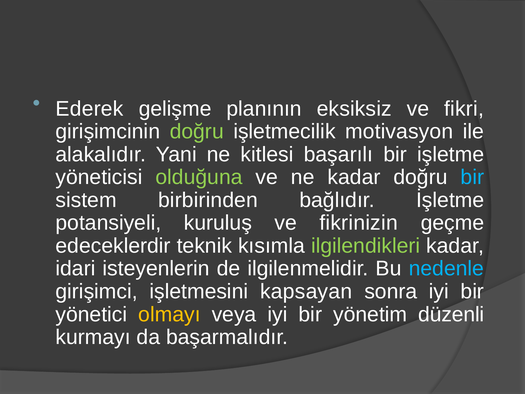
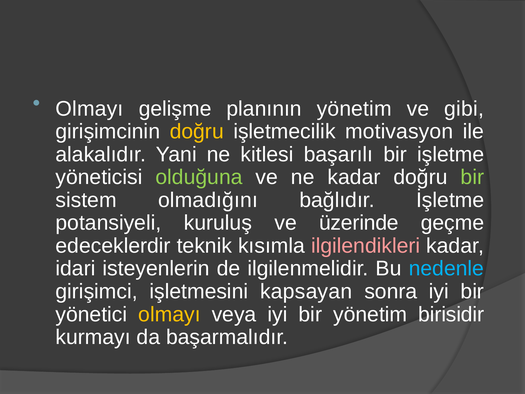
Ederek at (90, 109): Ederek -> Olmayı
planının eksiksiz: eksiksiz -> yönetim
fikri: fikri -> gibi
doğru at (197, 131) colour: light green -> yellow
bir at (472, 177) colour: light blue -> light green
birbirinden: birbirinden -> olmadığını
fikrinizin: fikrinizin -> üzerinde
ilgilendikleri colour: light green -> pink
düzenli: düzenli -> birisidir
